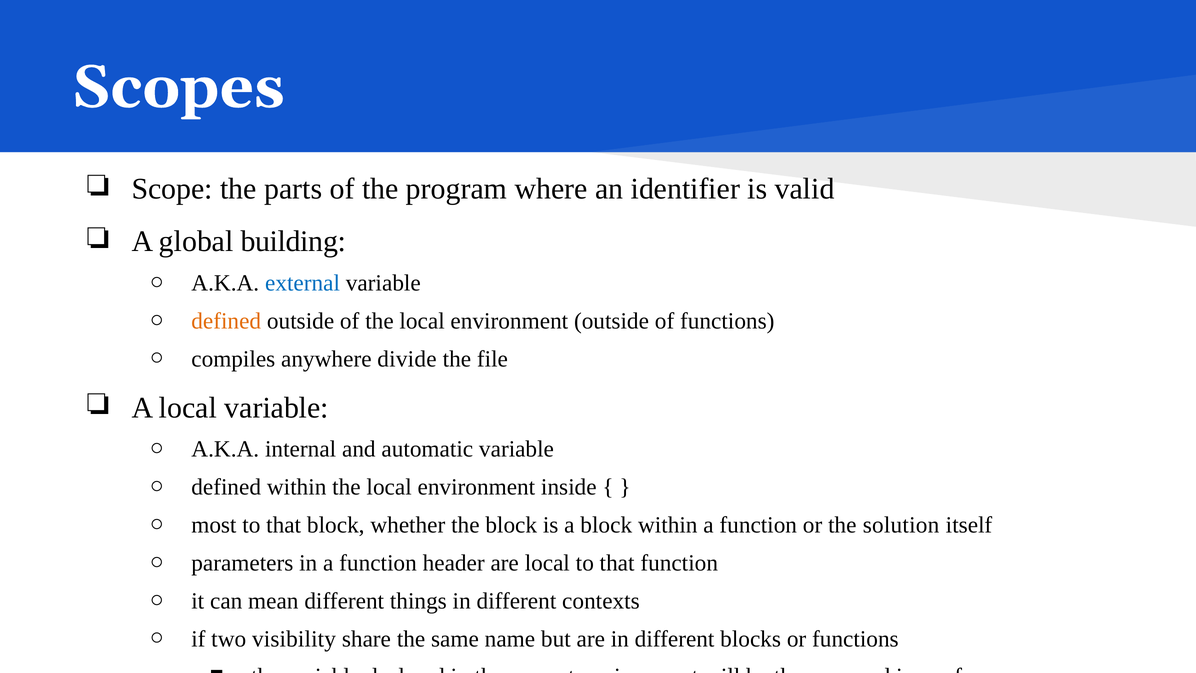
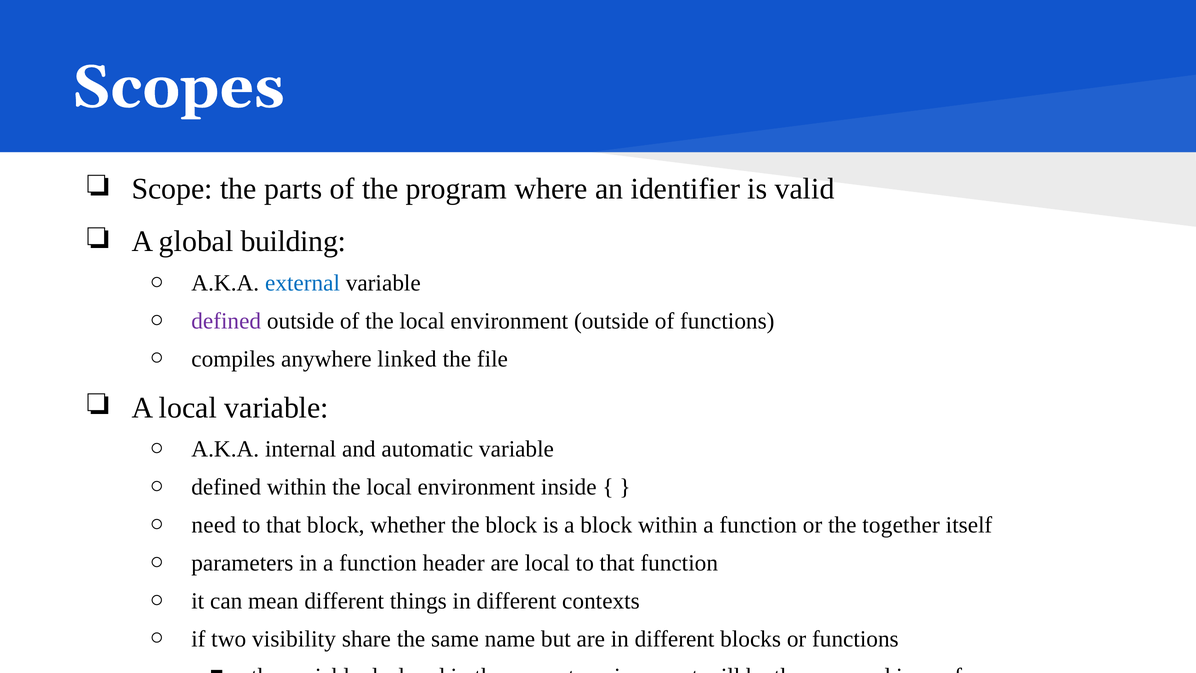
defined at (226, 321) colour: orange -> purple
divide: divide -> linked
most: most -> need
solution: solution -> together
